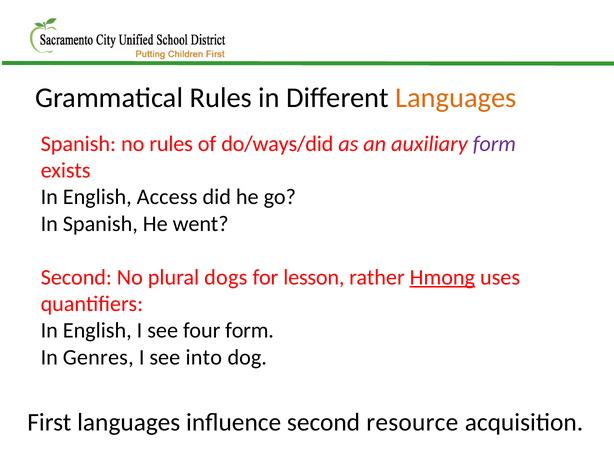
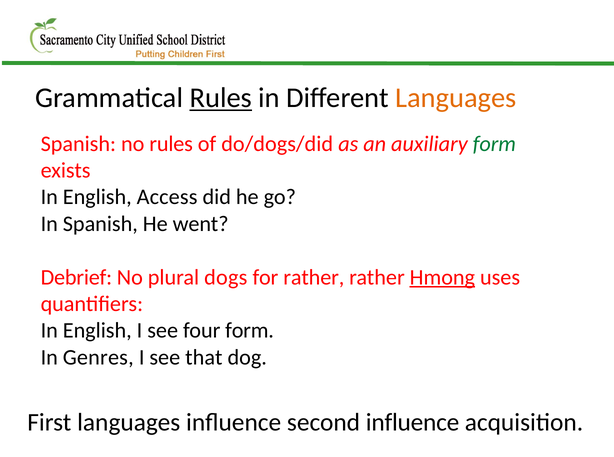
Rules at (221, 98) underline: none -> present
do/ways/did: do/ways/did -> do/dogs/did
form at (494, 144) colour: purple -> green
Second at (76, 277): Second -> Debrief
for lesson: lesson -> rather
into: into -> that
second resource: resource -> influence
